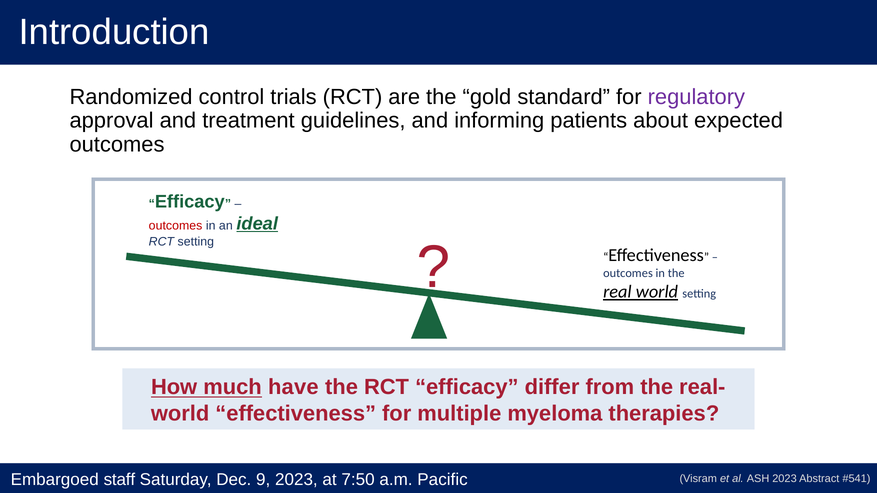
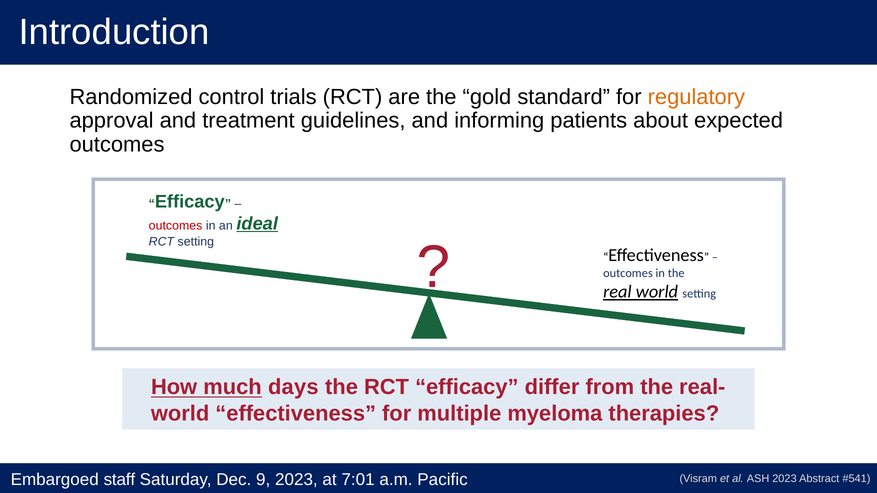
regulatory colour: purple -> orange
have: have -> days
7:50: 7:50 -> 7:01
